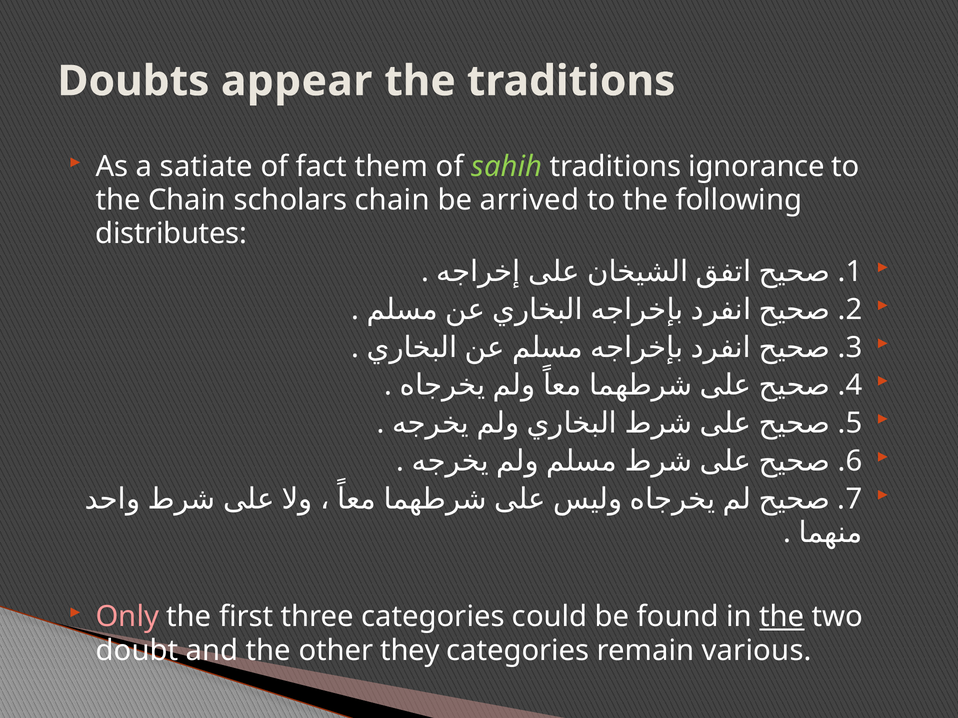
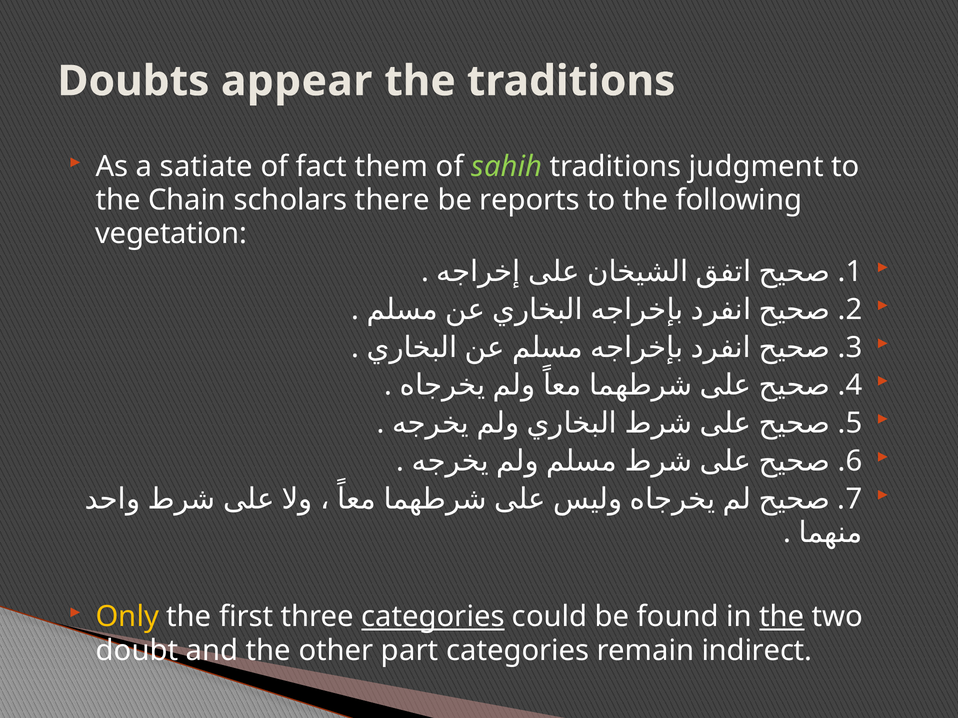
ignorance: ignorance -> judgment
scholars chain: chain -> there
arrived: arrived -> reports
distributes: distributes -> vegetation
Only colour: pink -> yellow
categories at (433, 617) underline: none -> present
they: they -> part
various: various -> indirect
